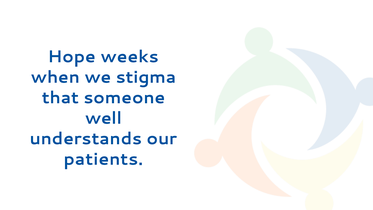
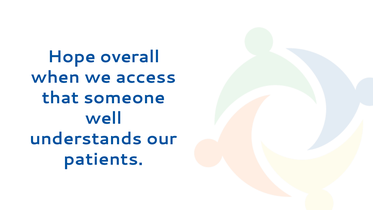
weeks: weeks -> overall
stigma: stigma -> access
